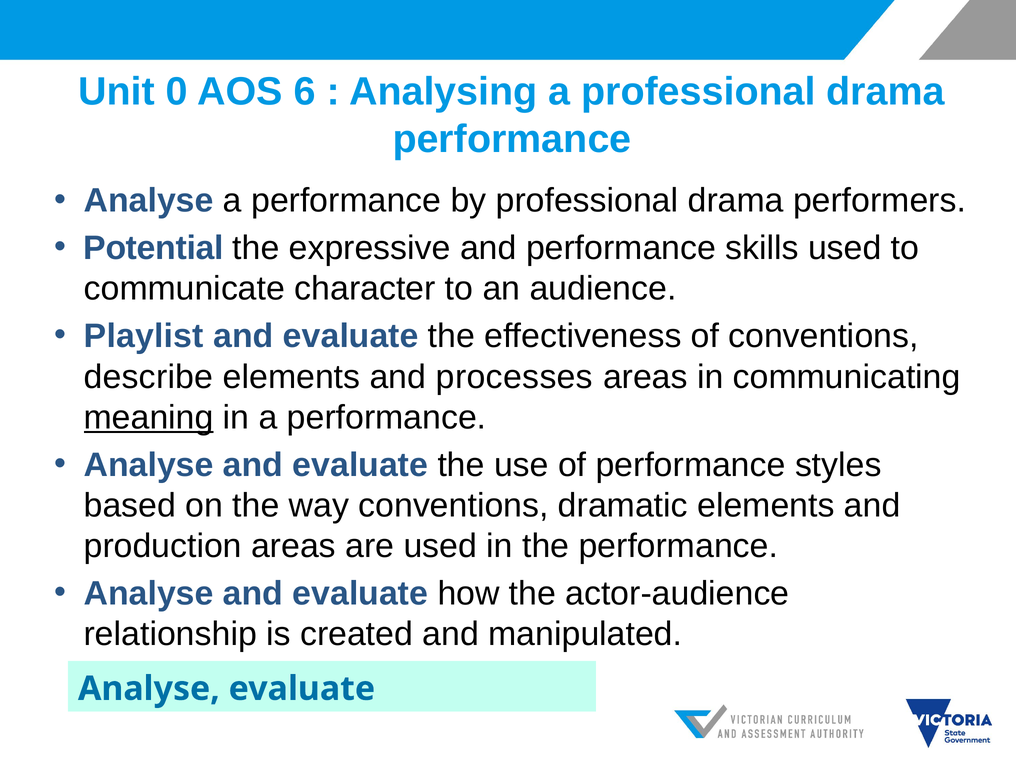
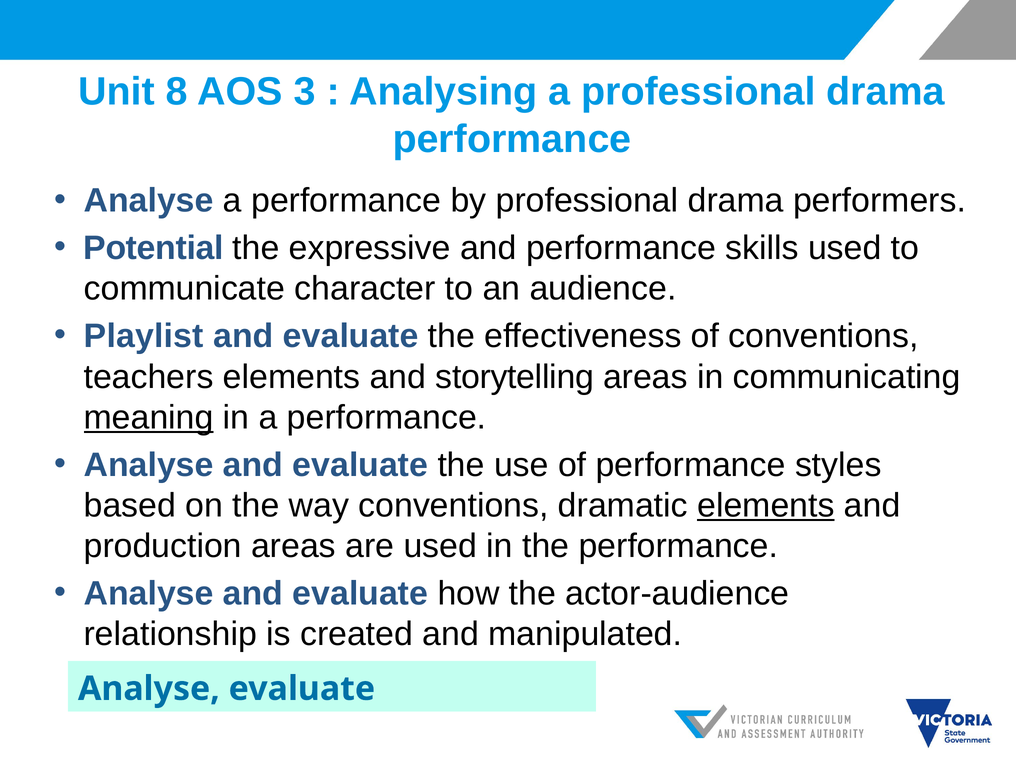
0: 0 -> 8
6: 6 -> 3
describe: describe -> teachers
processes: processes -> storytelling
elements at (766, 505) underline: none -> present
